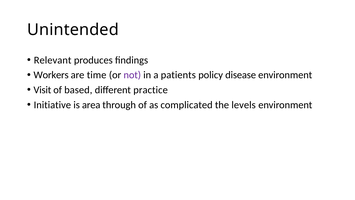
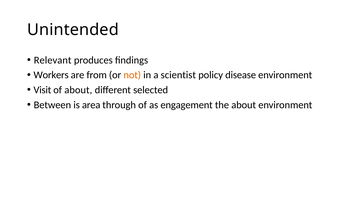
time: time -> from
not colour: purple -> orange
patients: patients -> scientist
of based: based -> about
practice: practice -> selected
Initiative: Initiative -> Between
complicated: complicated -> engagement
the levels: levels -> about
